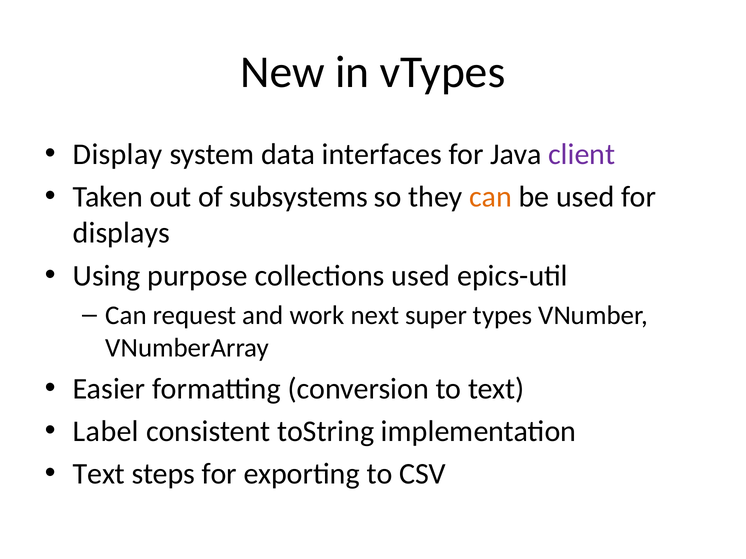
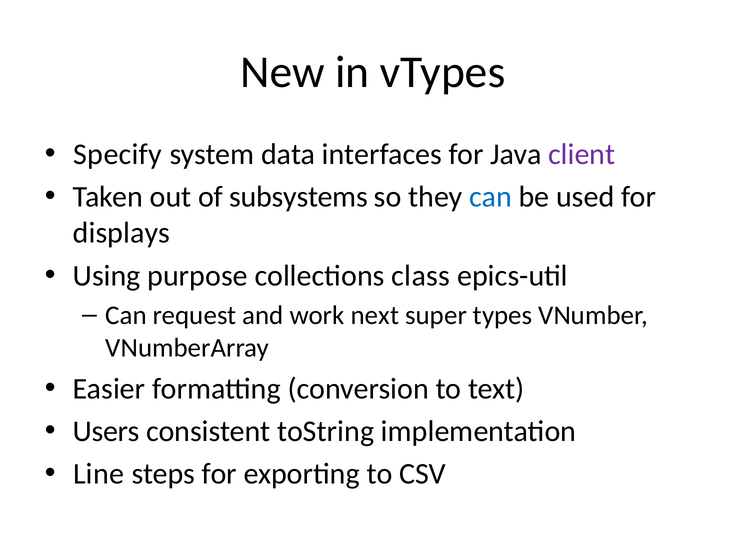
Display: Display -> Specify
can at (491, 197) colour: orange -> blue
collections used: used -> class
Label: Label -> Users
Text at (99, 474): Text -> Line
